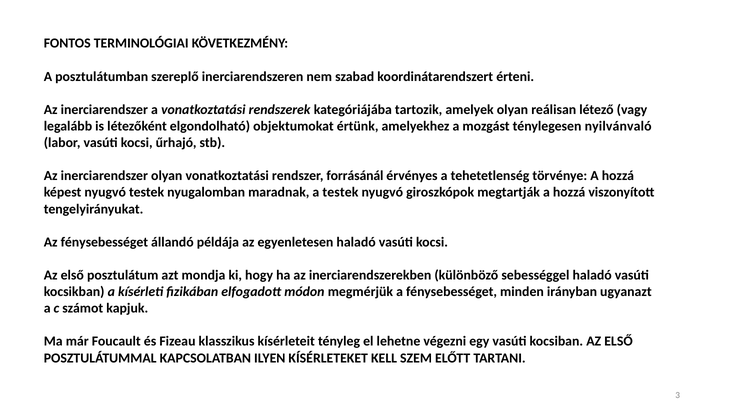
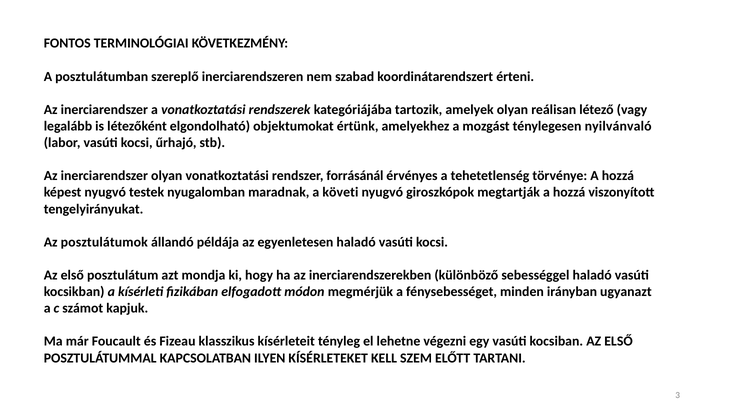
a testek: testek -> követi
Az fénysebességet: fénysebességet -> posztulátumok
